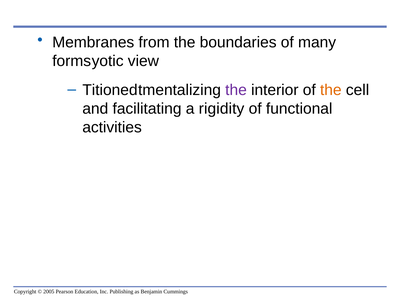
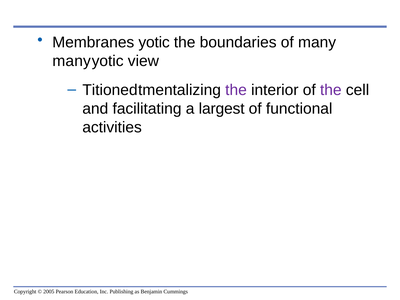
Membranes from: from -> yotic
forms at (72, 61): forms -> many
the at (331, 90) colour: orange -> purple
rigidity: rigidity -> largest
